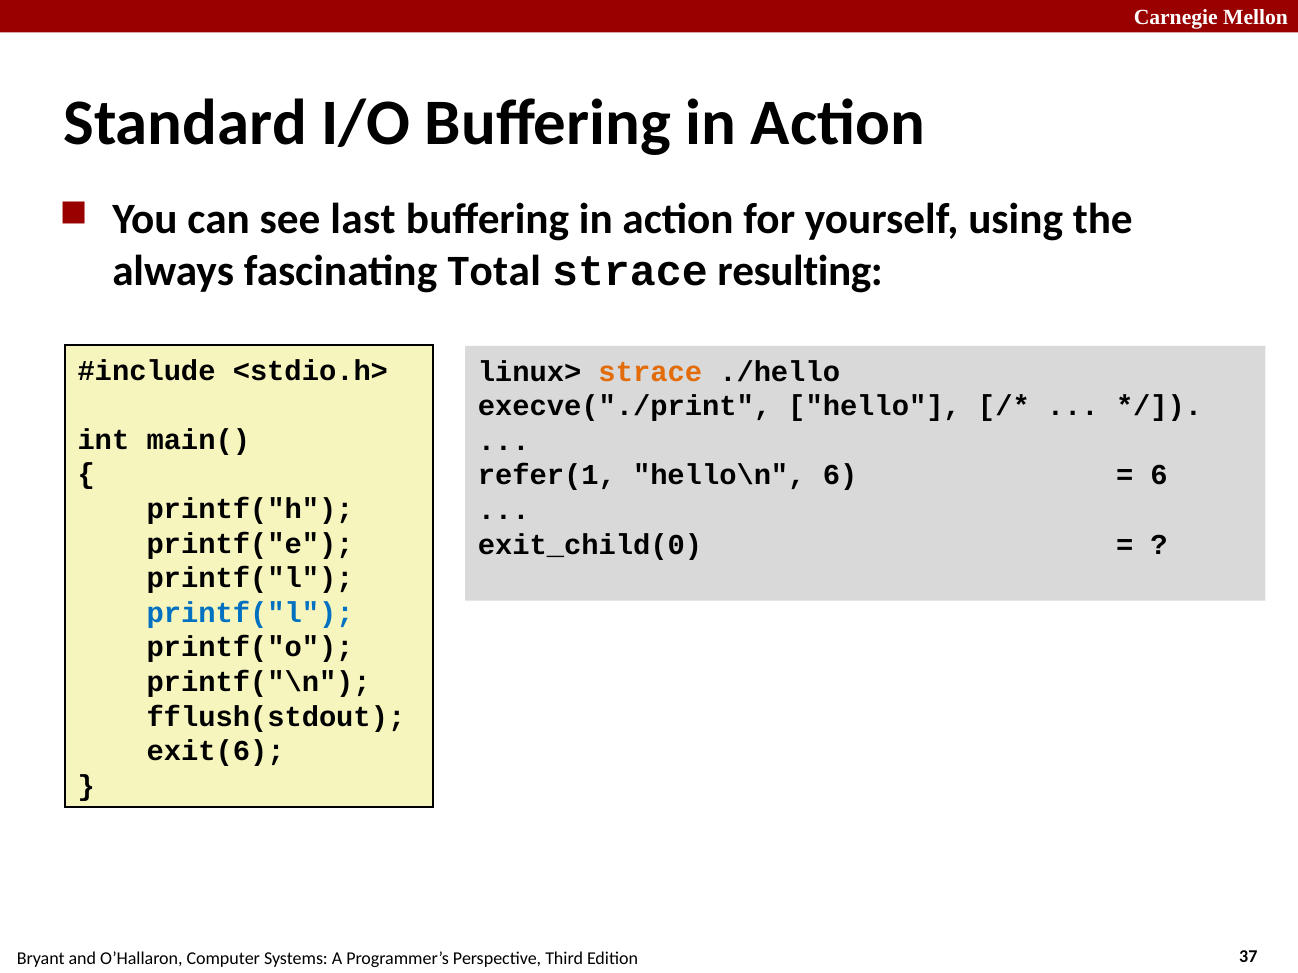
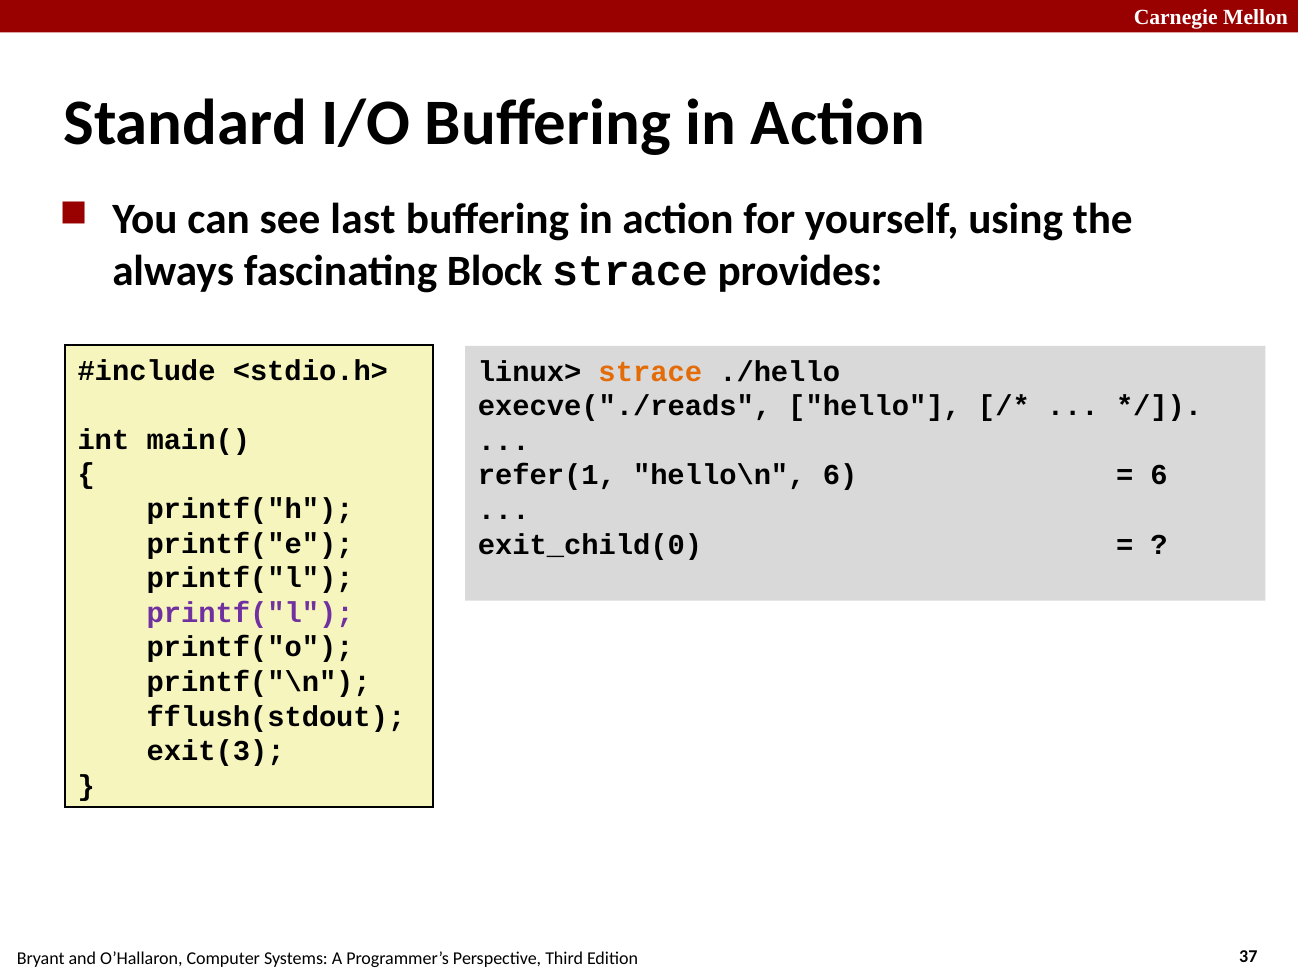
Total: Total -> Block
resulting: resulting -> provides
execve("./print: execve("./print -> execve("./reads
printf("l at (250, 613) colour: blue -> purple
exit(6: exit(6 -> exit(3
